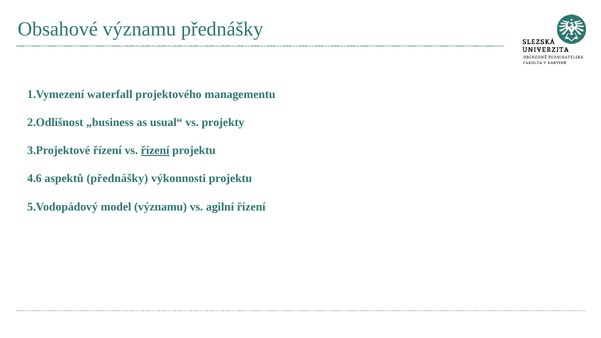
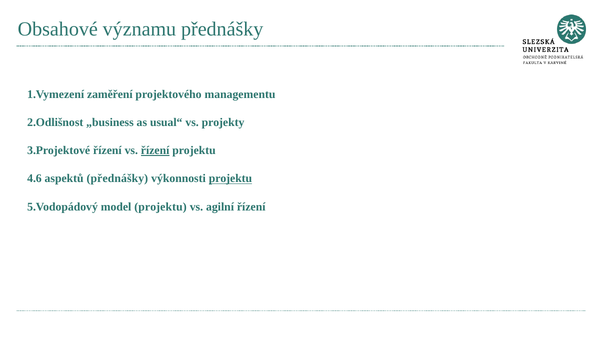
waterfall: waterfall -> zaměření
projektu at (230, 179) underline: none -> present
model významu: významu -> projektu
